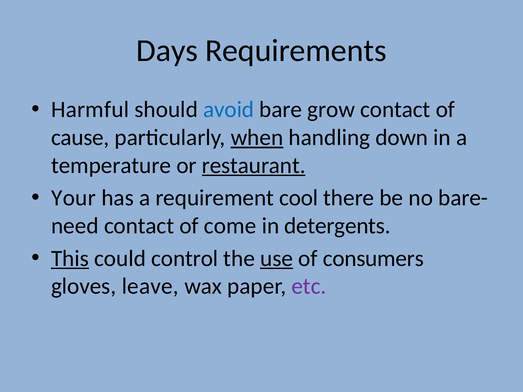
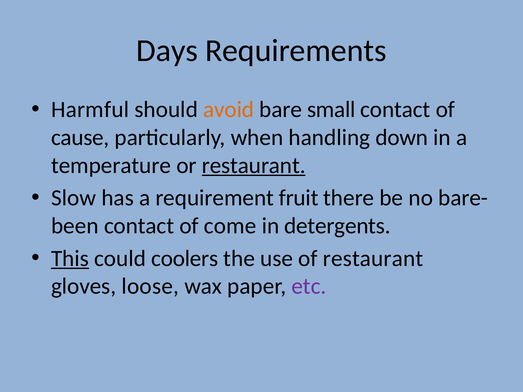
avoid colour: blue -> orange
grow: grow -> small
when underline: present -> none
Your: Your -> Slow
cool: cool -> fruit
need: need -> been
control: control -> coolers
use underline: present -> none
of consumers: consumers -> restaurant
leave: leave -> loose
